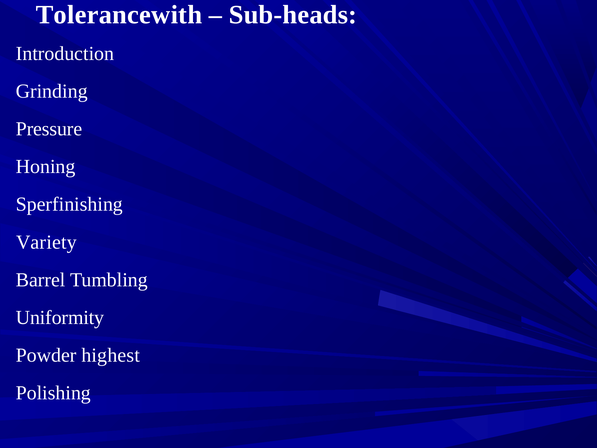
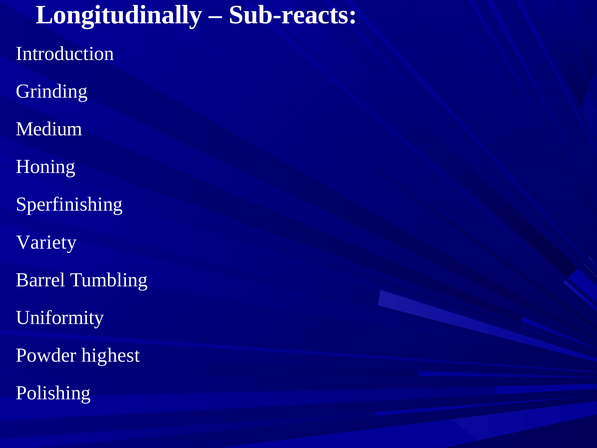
Tolerancewith: Tolerancewith -> Longitudinally
Sub-heads: Sub-heads -> Sub-reacts
Pressure: Pressure -> Medium
